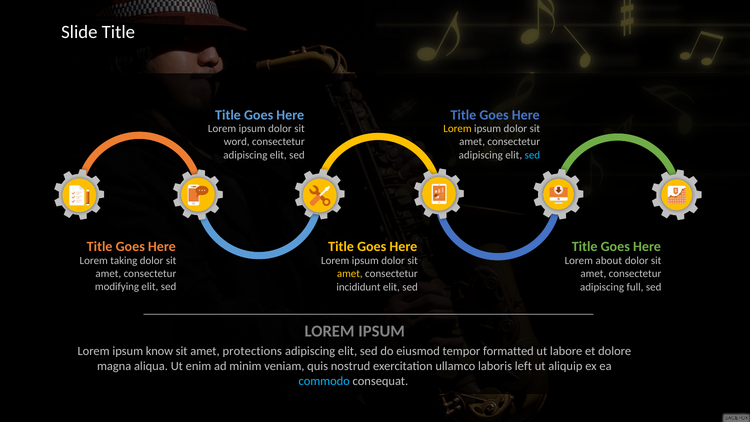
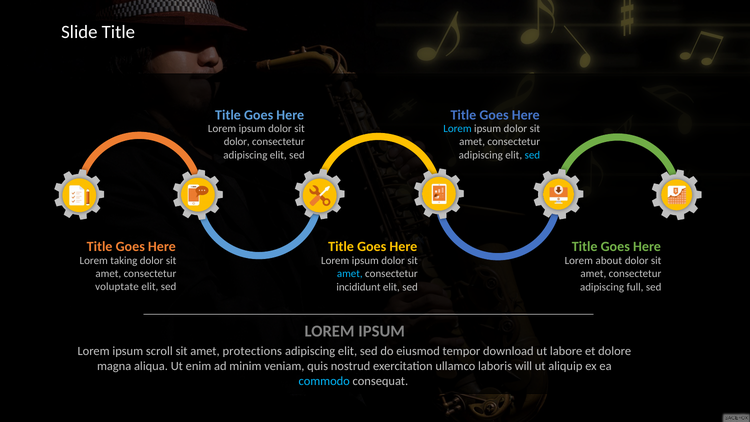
Lorem at (457, 129) colour: yellow -> light blue
word at (237, 142): word -> dolor
amet at (350, 274) colour: yellow -> light blue
modifying: modifying -> voluptate
know: know -> scroll
formatted: formatted -> download
left: left -> will
